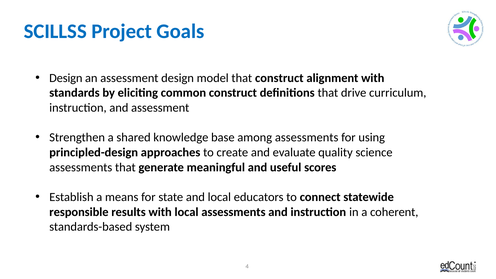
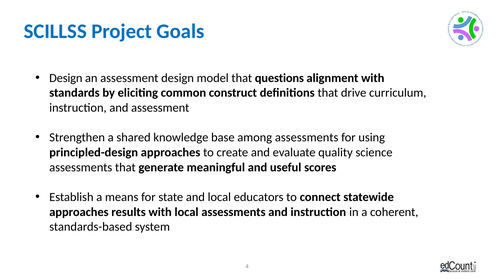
that construct: construct -> questions
responsible at (79, 212): responsible -> approaches
